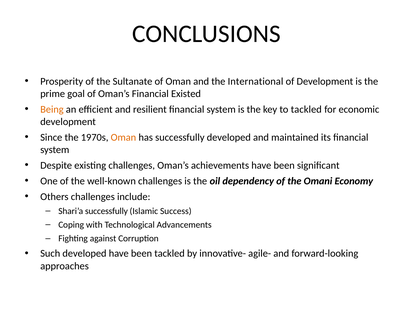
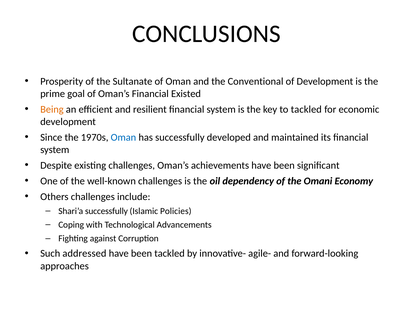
International: International -> Conventional
Oman at (123, 137) colour: orange -> blue
Success: Success -> Policies
Such developed: developed -> addressed
